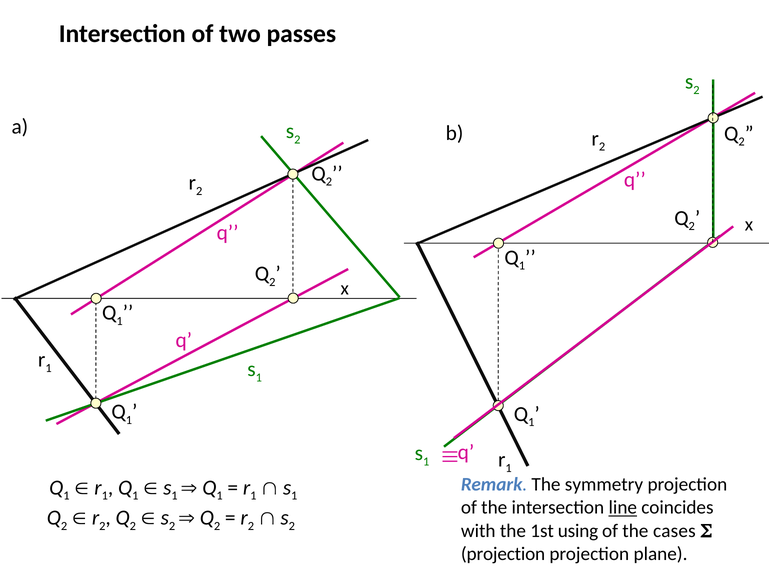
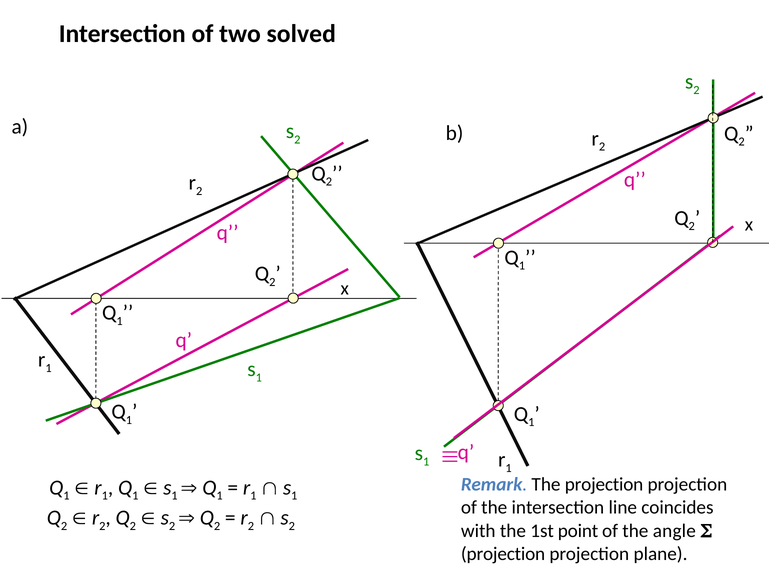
passes: passes -> solved
The symmetry: symmetry -> projection
line underline: present -> none
using: using -> point
cases: cases -> angle
